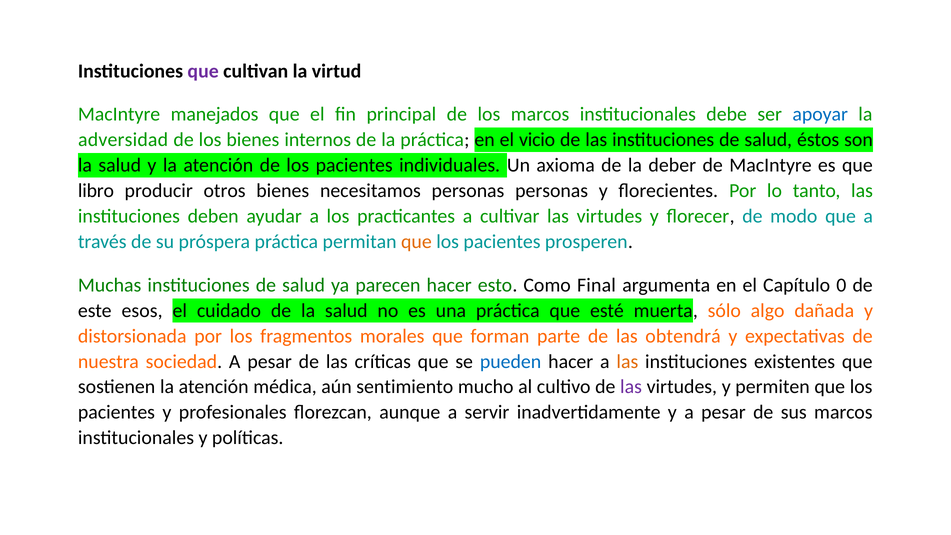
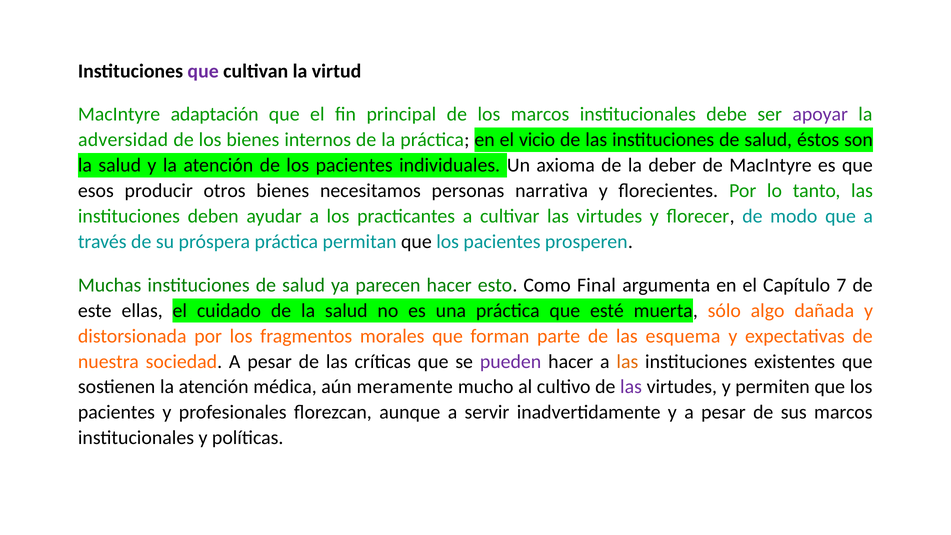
manejados: manejados -> adaptación
apoyar colour: blue -> purple
libro: libro -> esos
personas personas: personas -> narrativa
que at (416, 242) colour: orange -> black
0: 0 -> 7
esos: esos -> ellas
obtendrá: obtendrá -> esquema
pueden colour: blue -> purple
sentimiento: sentimiento -> meramente
